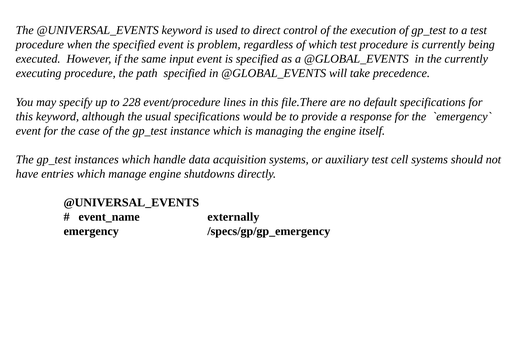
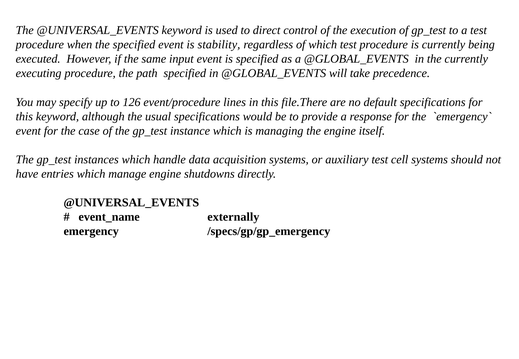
problem: problem -> stability
228: 228 -> 126
